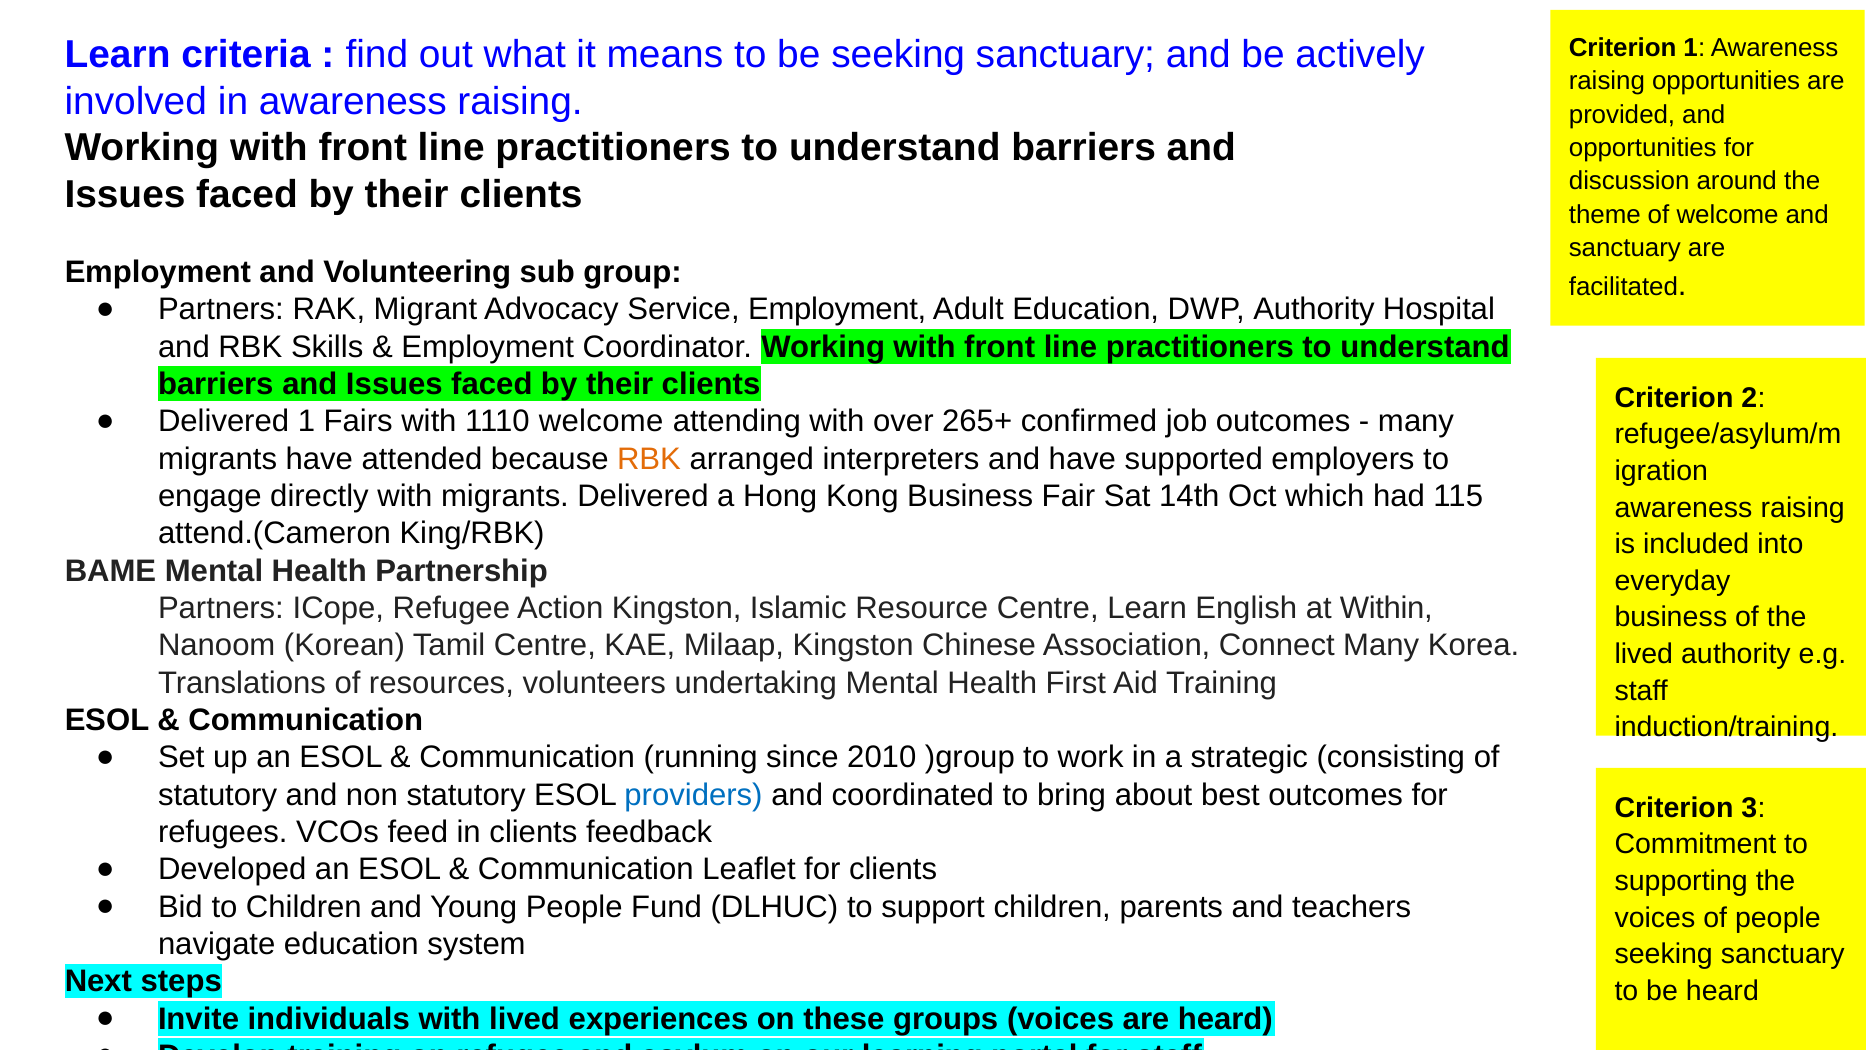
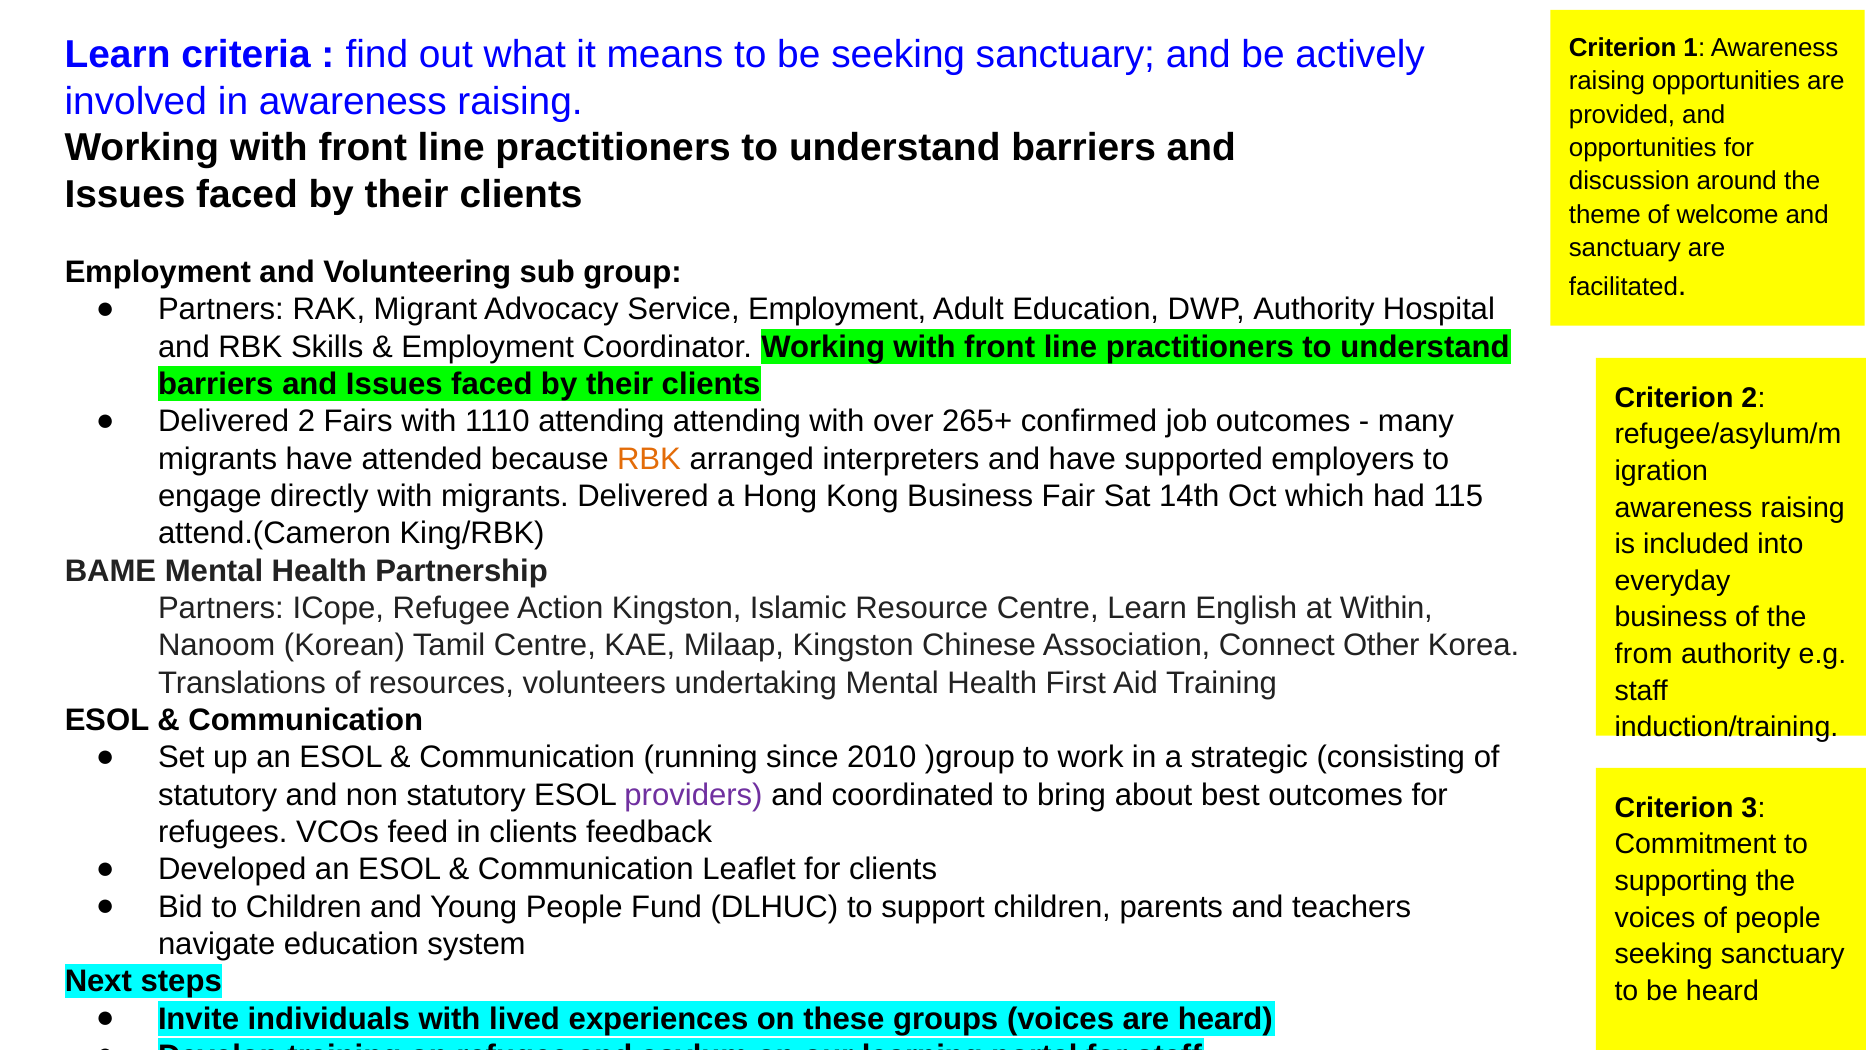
Delivered 1: 1 -> 2
1110 welcome: welcome -> attending
Connect Many: Many -> Other
lived at (1644, 654): lived -> from
providers colour: blue -> purple
